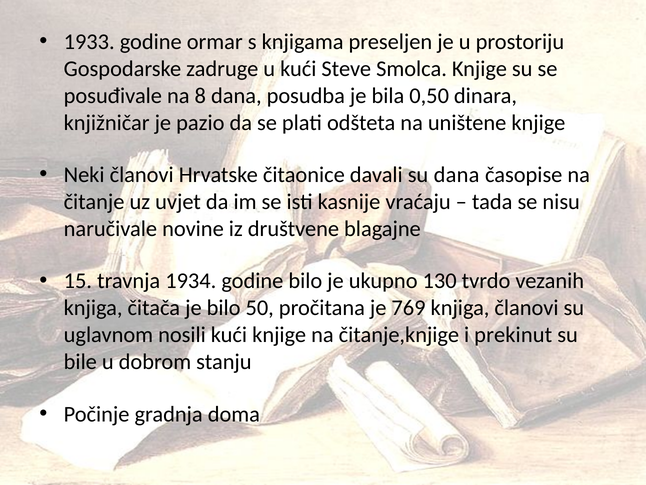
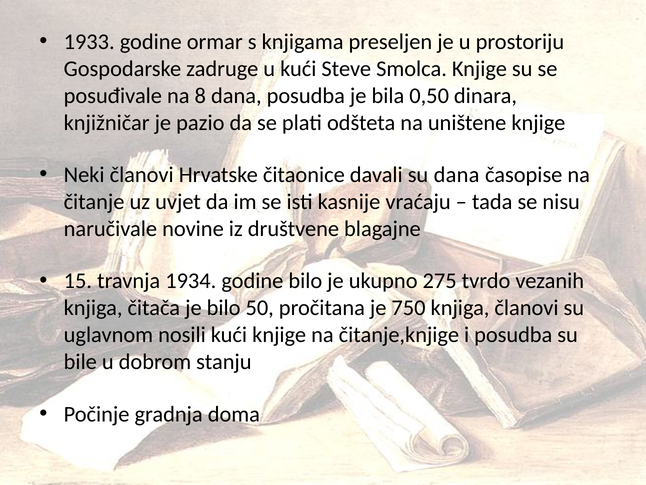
130: 130 -> 275
769: 769 -> 750
i prekinut: prekinut -> posudba
